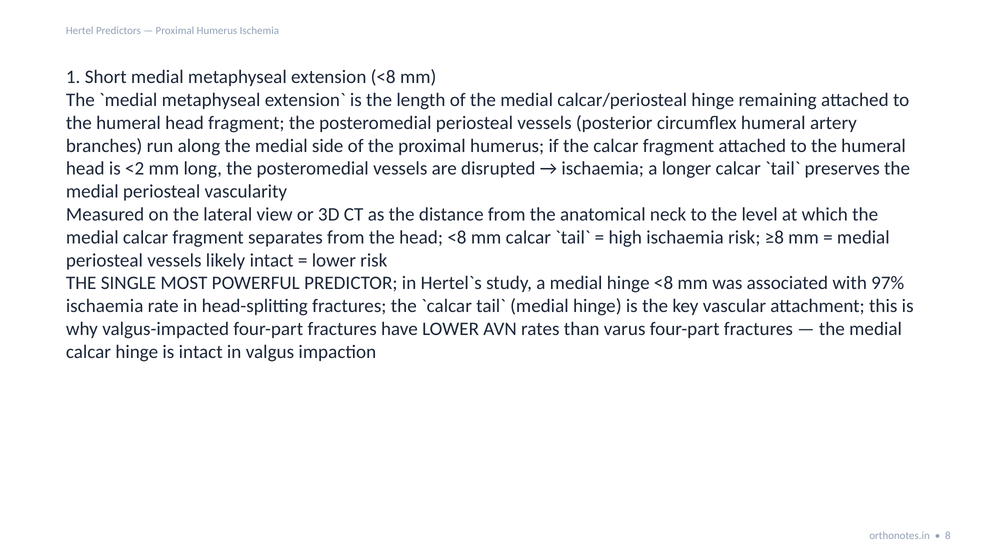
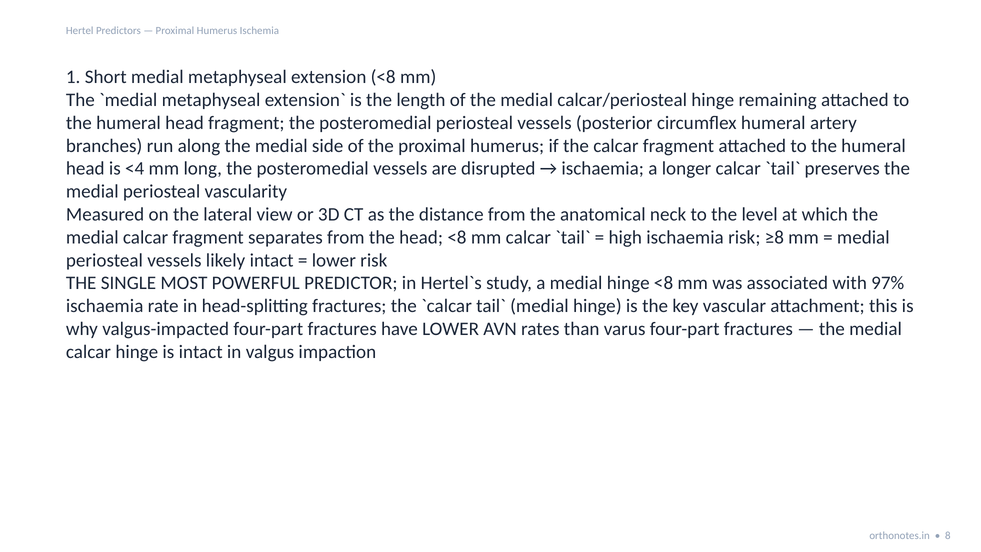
<2: <2 -> <4
